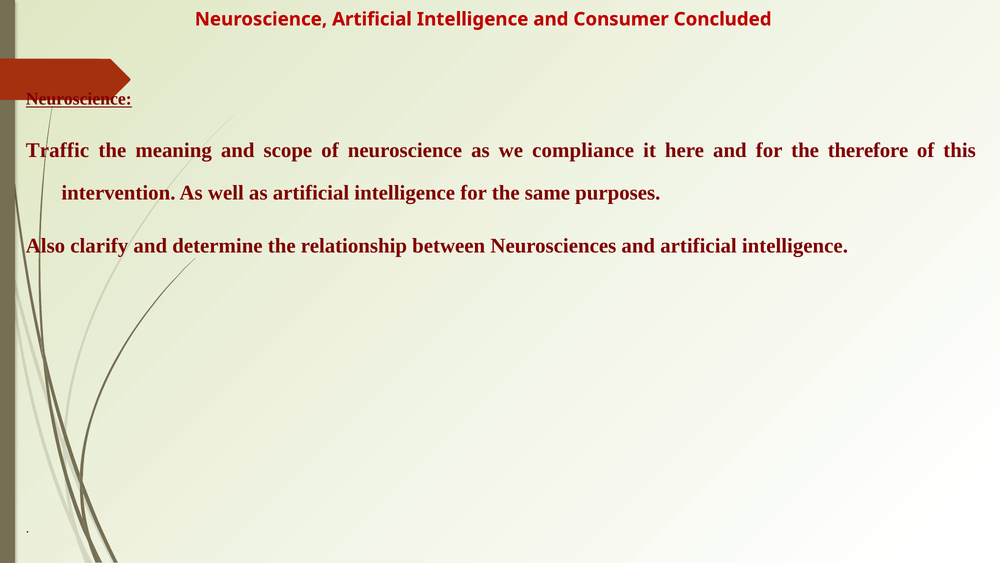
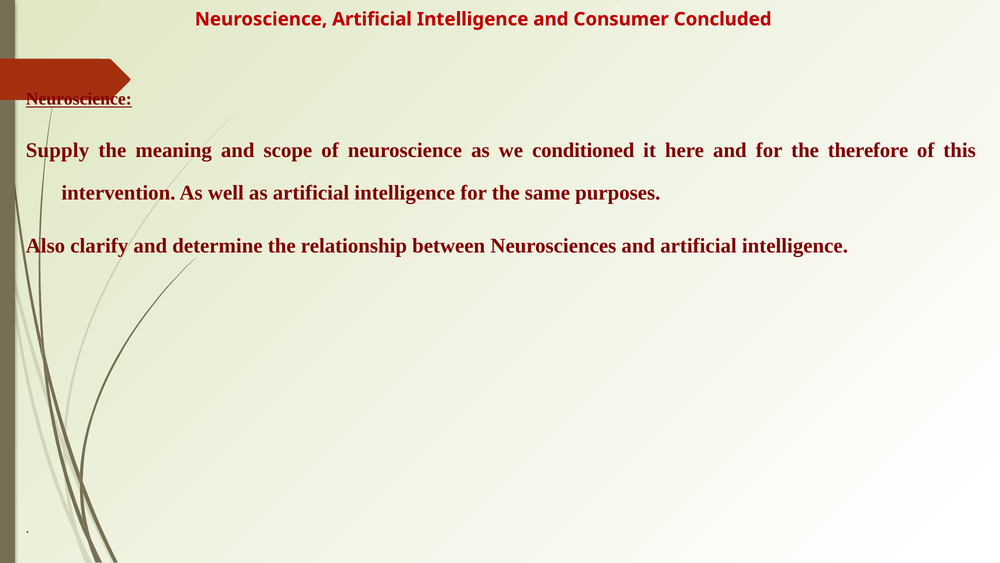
Traffic: Traffic -> Supply
compliance: compliance -> conditioned
